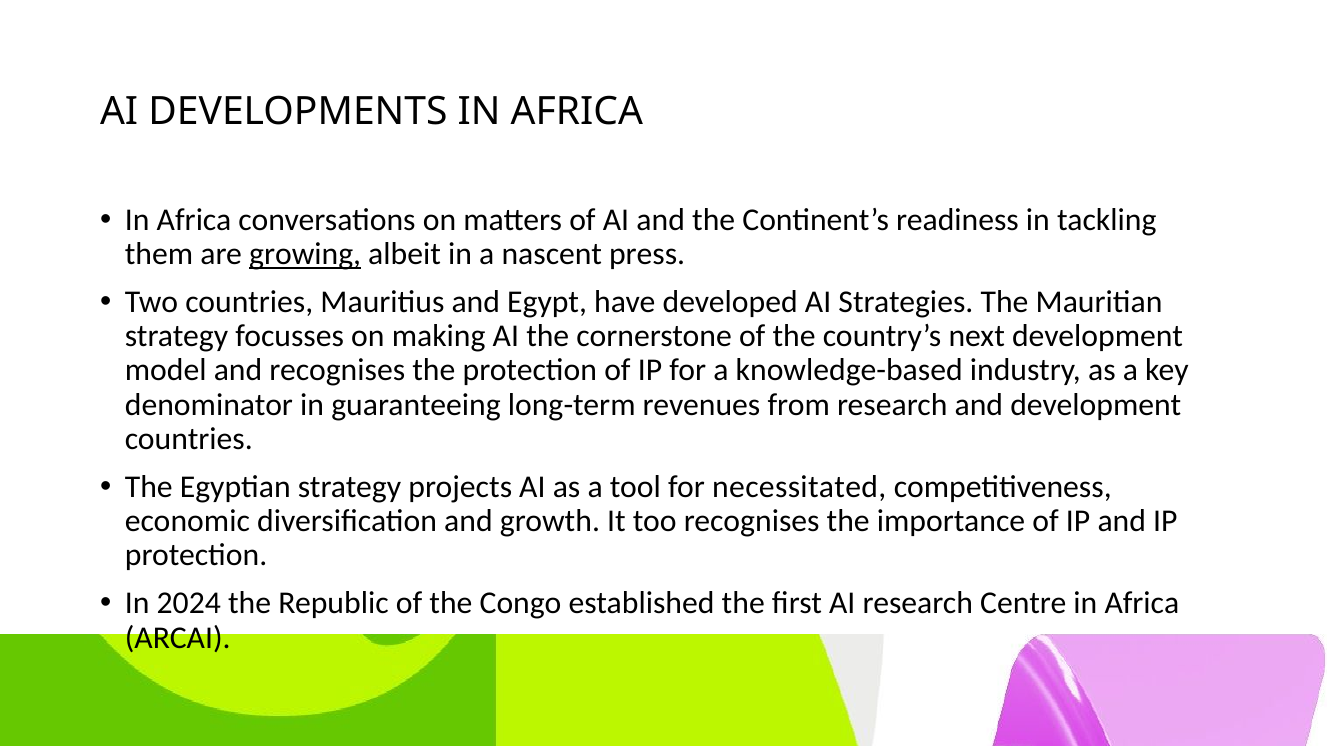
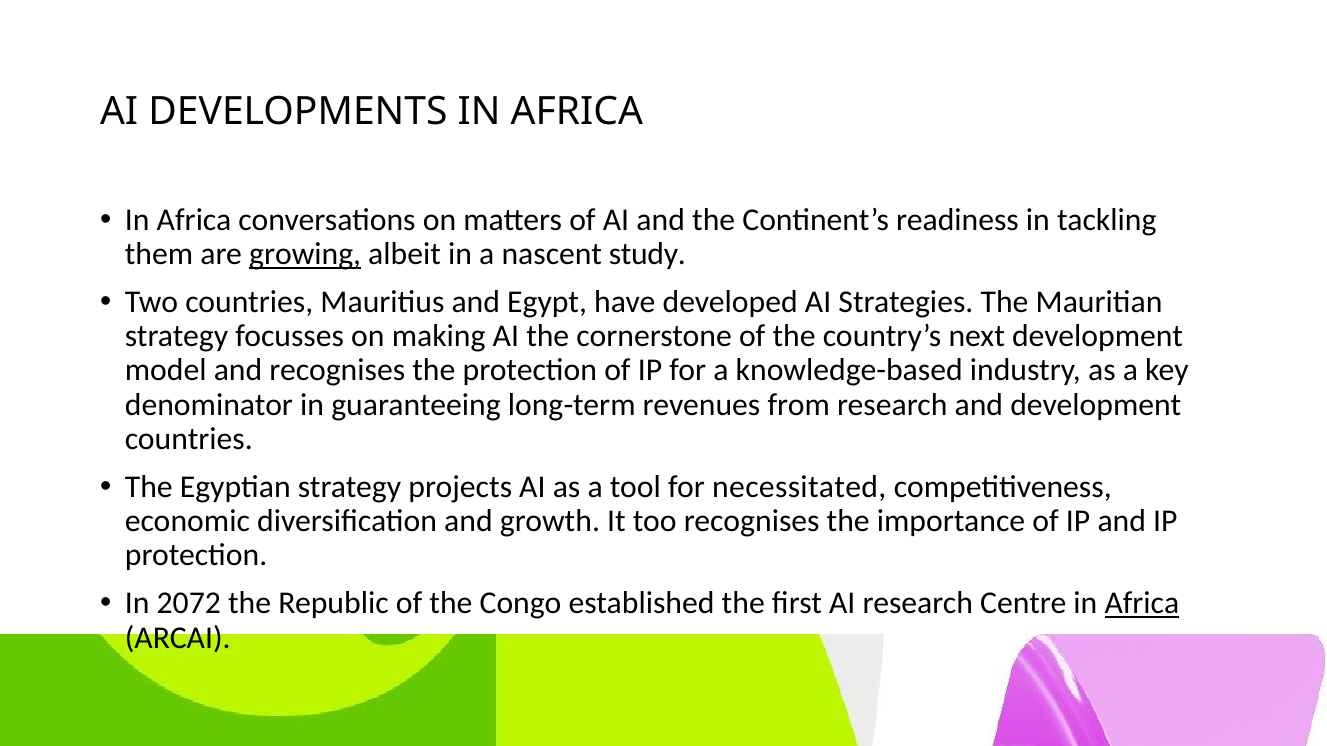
press: press -> study
2024: 2024 -> 2072
Africa at (1142, 604) underline: none -> present
